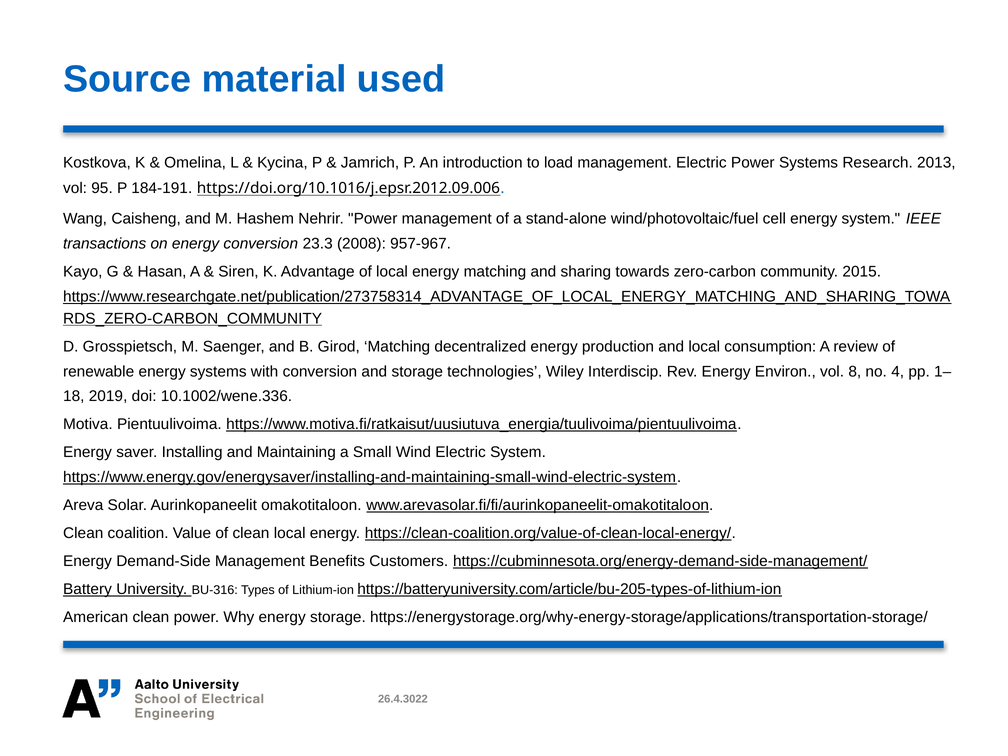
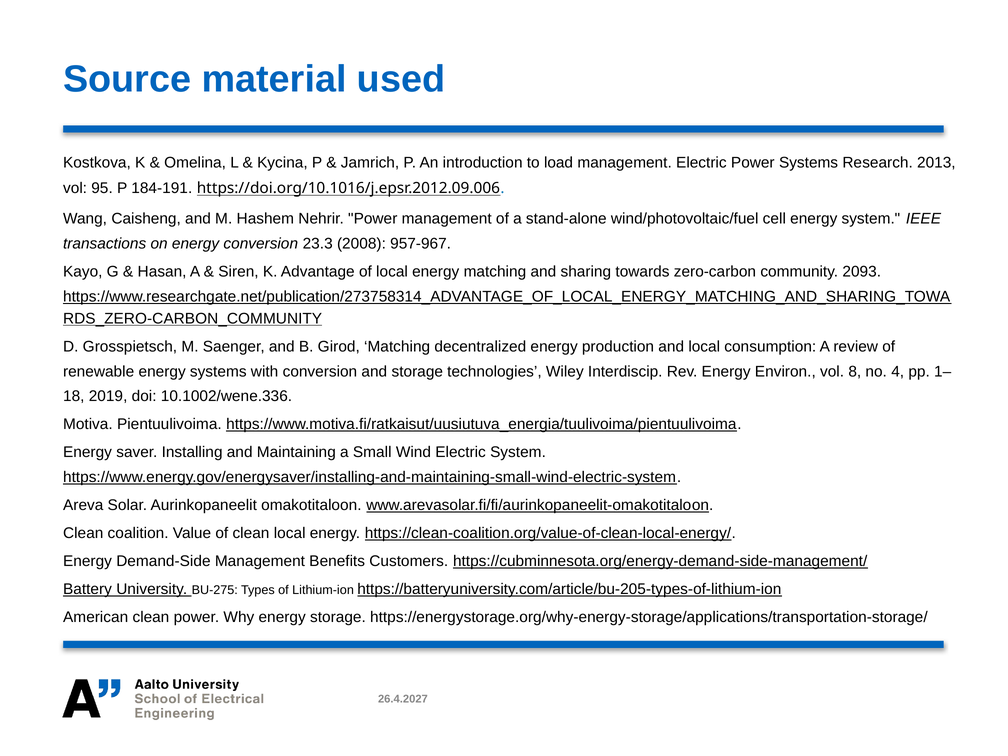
2015: 2015 -> 2093
BU-316: BU-316 -> BU-275
26.4.3022: 26.4.3022 -> 26.4.2027
